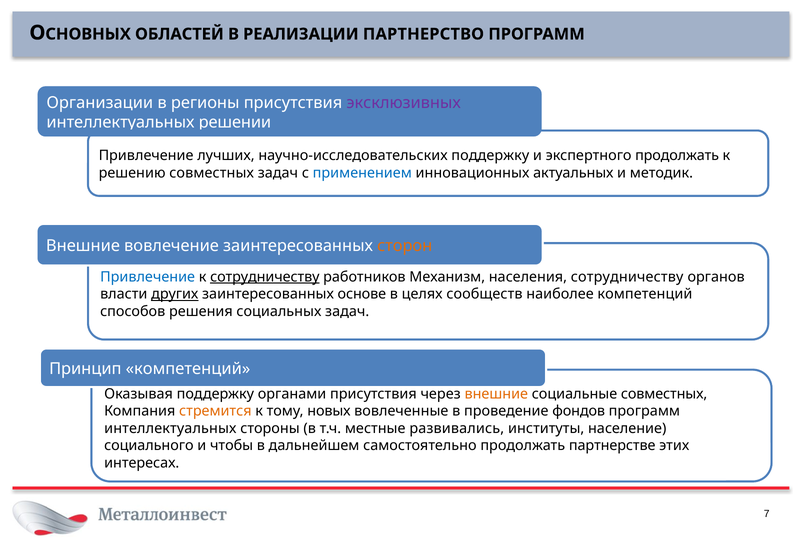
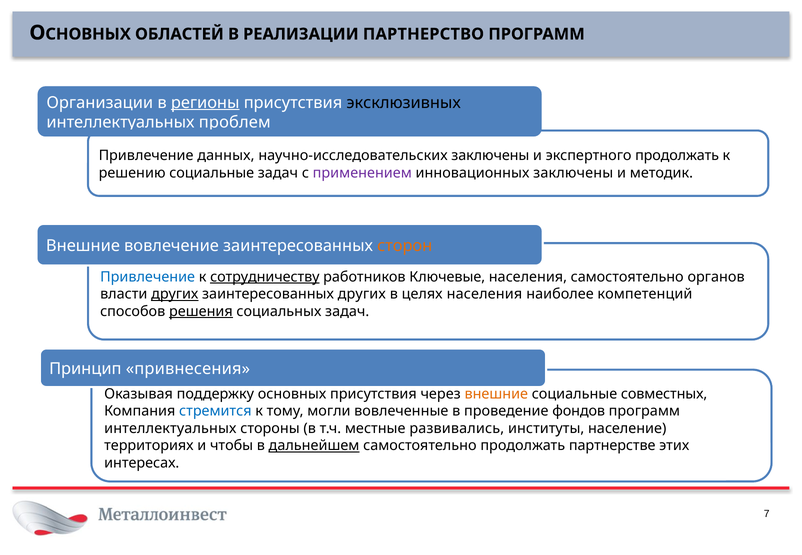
регионы underline: none -> present
эксклюзивных colour: purple -> black
решении: решении -> проблем
лучших: лучших -> данных
научно-исследовательских поддержку: поддержку -> заключены
решению совместных: совместных -> социальные
применением colour: blue -> purple
инновационных актуальных: актуальных -> заключены
Механизм: Механизм -> Ключевые
населения сотрудничеству: сотрудничеству -> самостоятельно
заинтересованных основе: основе -> других
целях сообществ: сообществ -> населения
решения underline: none -> present
Принцип компетенций: компетенций -> привнесения
поддержку органами: органами -> основных
стремится colour: orange -> blue
новых: новых -> могли
социального: социального -> территориях
дальнейшем underline: none -> present
